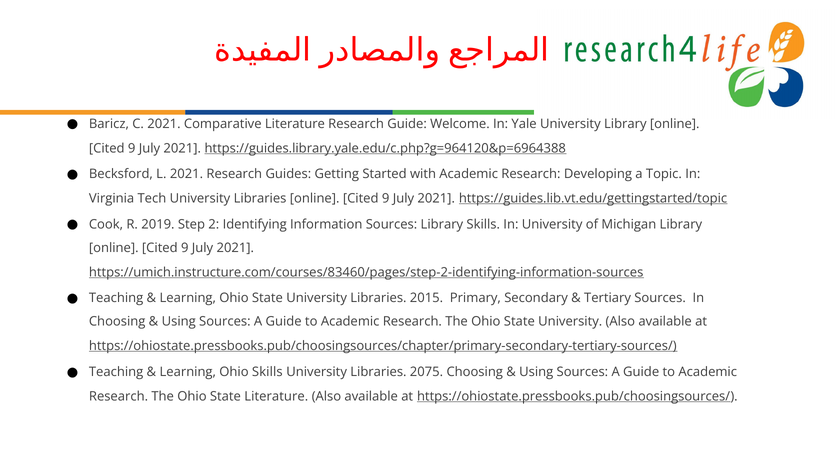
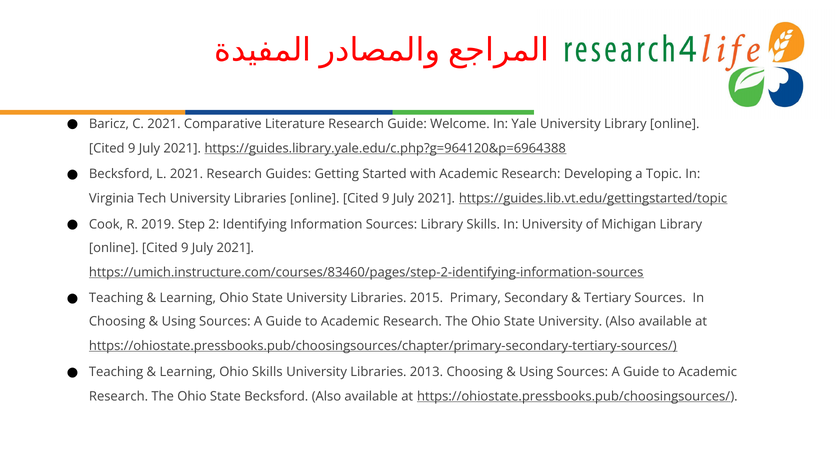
2075: 2075 -> 2013
State Literature: Literature -> Becksford
